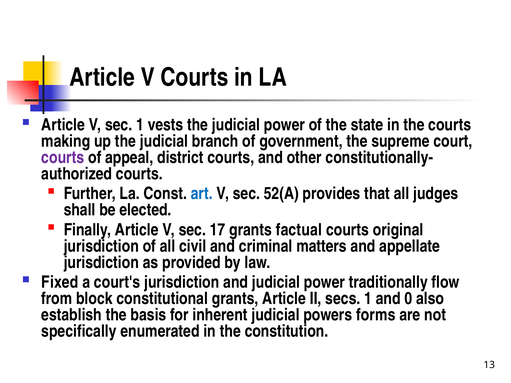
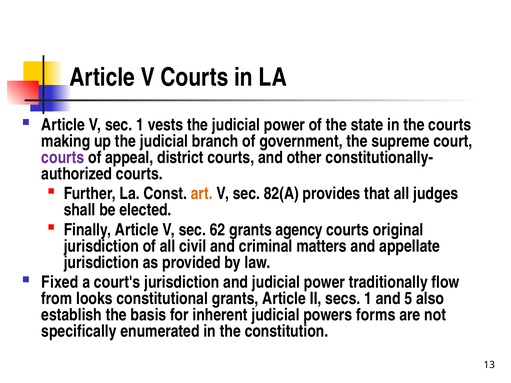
art colour: blue -> orange
52(A: 52(A -> 82(A
17: 17 -> 62
factual: factual -> agency
block: block -> looks
0: 0 -> 5
